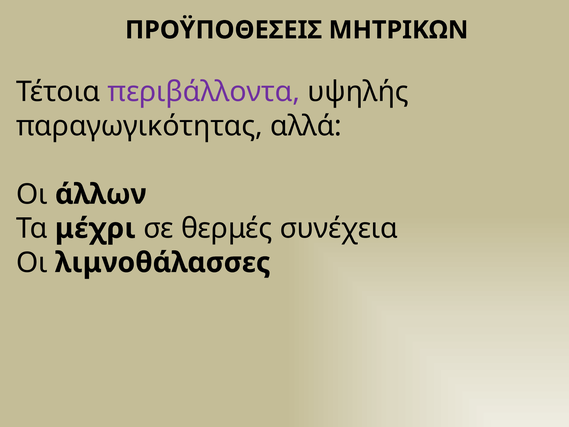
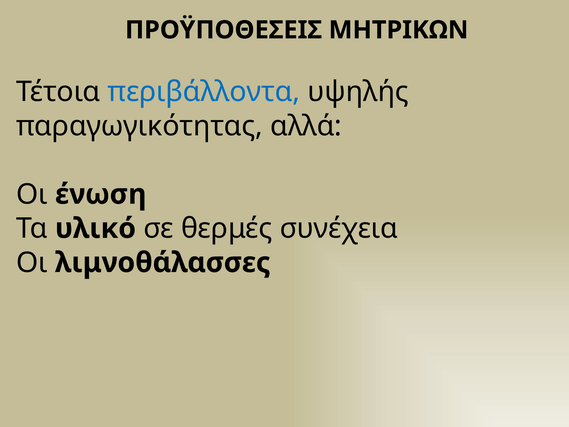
περιβάλλοντα colour: purple -> blue
άλλων: άλλων -> ένωση
μέχρι: μέχρι -> υλικό
